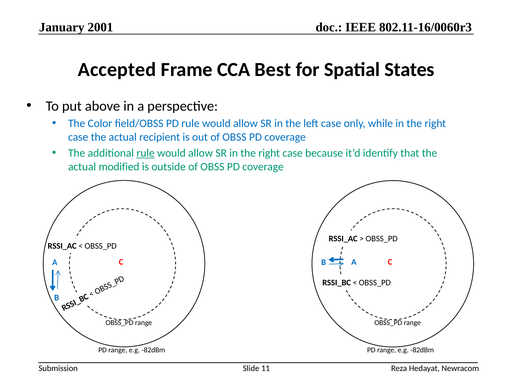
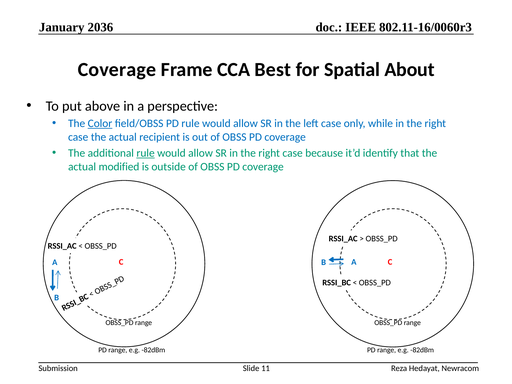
2001: 2001 -> 2036
Accepted at (117, 70): Accepted -> Coverage
States: States -> About
Color underline: none -> present
